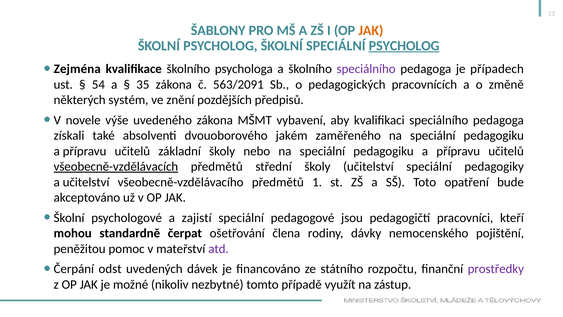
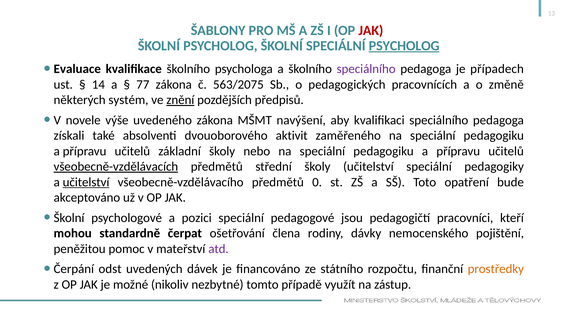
JAK at (371, 31) colour: orange -> red
Zejména: Zejména -> Evaluace
54: 54 -> 14
35: 35 -> 77
563/2091: 563/2091 -> 563/2075
znění underline: none -> present
vybavení: vybavení -> navýšení
jakém: jakém -> aktivit
učitelství at (86, 182) underline: none -> present
1: 1 -> 0
zajistí: zajistí -> pozici
prostředky colour: purple -> orange
